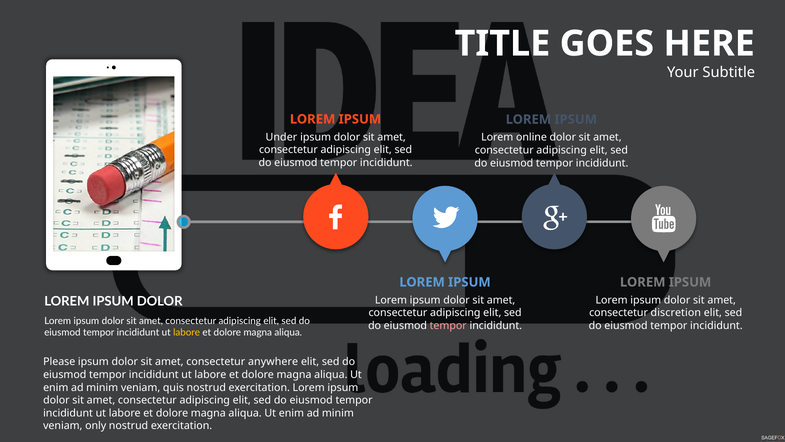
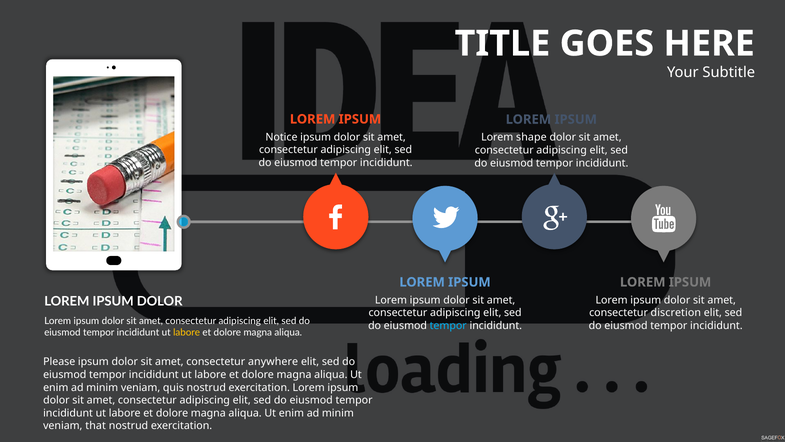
Under: Under -> Notice
online: online -> shape
tempor at (448, 325) colour: pink -> light blue
only: only -> that
